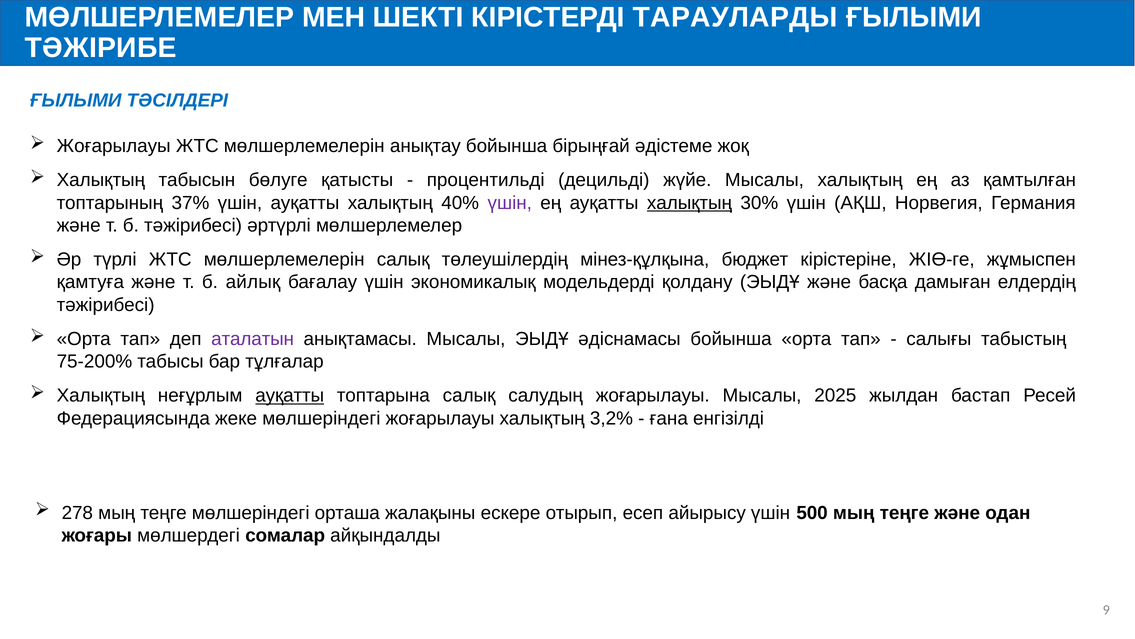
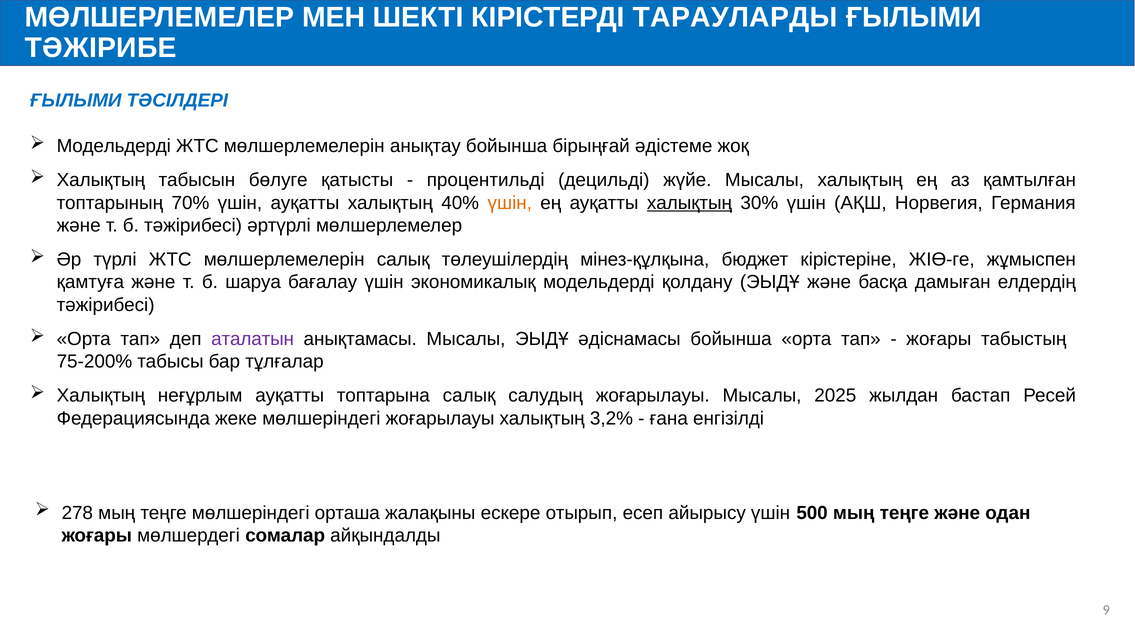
Жоғарылауы at (114, 146): Жоғарылауы -> Модельдерді
37%: 37% -> 70%
үшін at (510, 203) colour: purple -> orange
айлық: айлық -> шаруа
салығы at (939, 339): салығы -> жоғары
ауқатты at (290, 395) underline: present -> none
